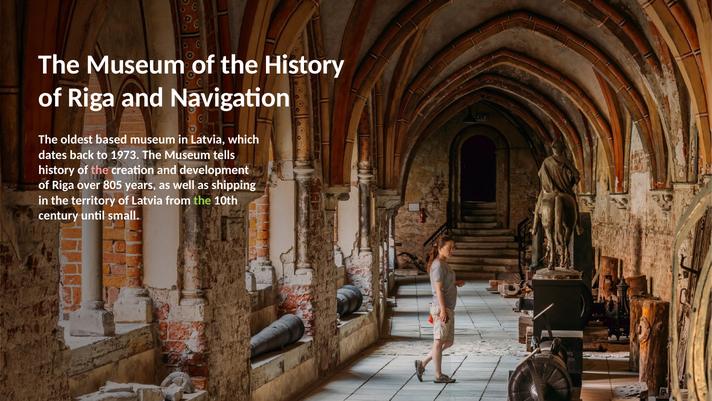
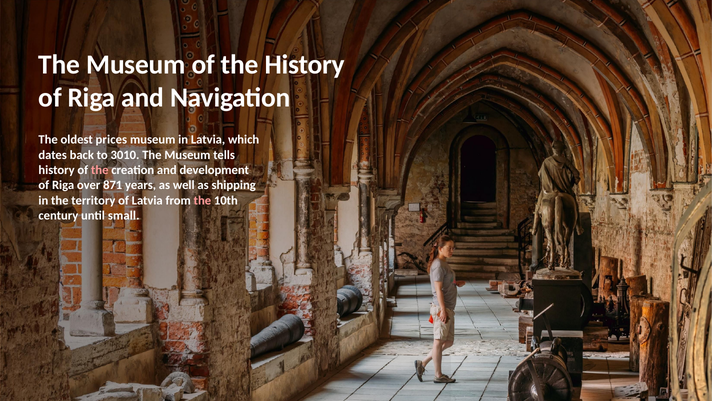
based: based -> prices
1973: 1973 -> 3010
805: 805 -> 871
the at (202, 200) colour: light green -> pink
